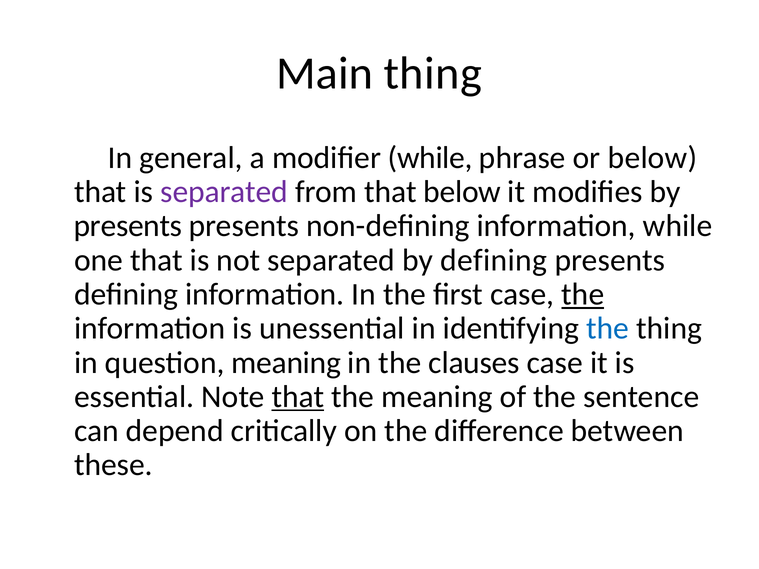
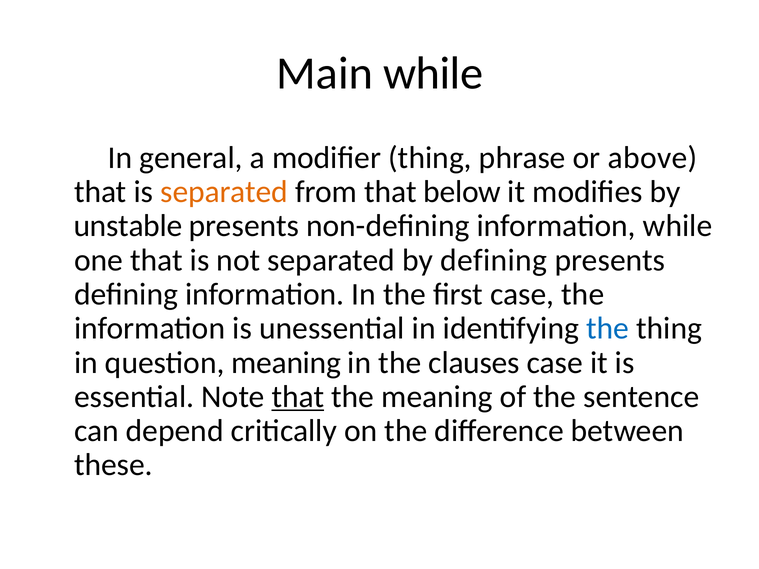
Main thing: thing -> while
modifier while: while -> thing
or below: below -> above
separated at (224, 192) colour: purple -> orange
presents at (128, 226): presents -> unstable
the at (583, 294) underline: present -> none
